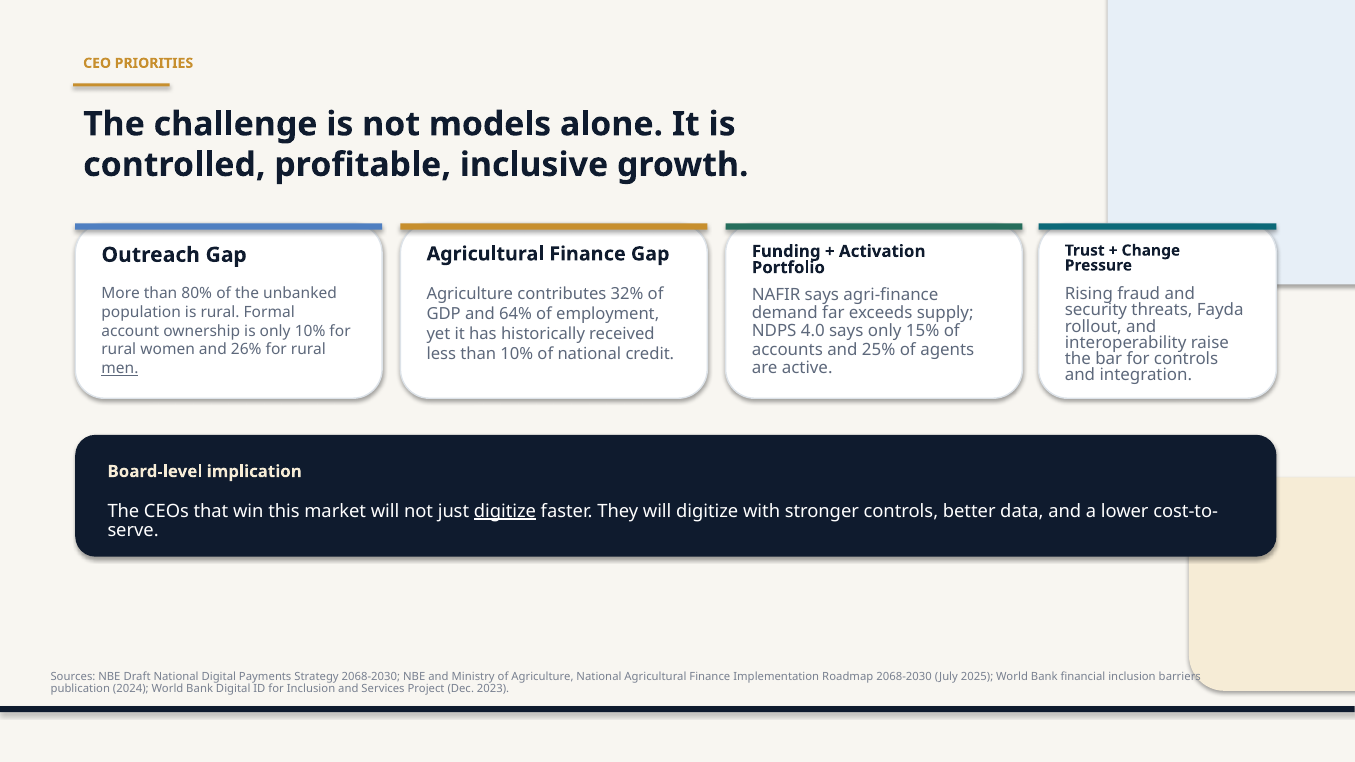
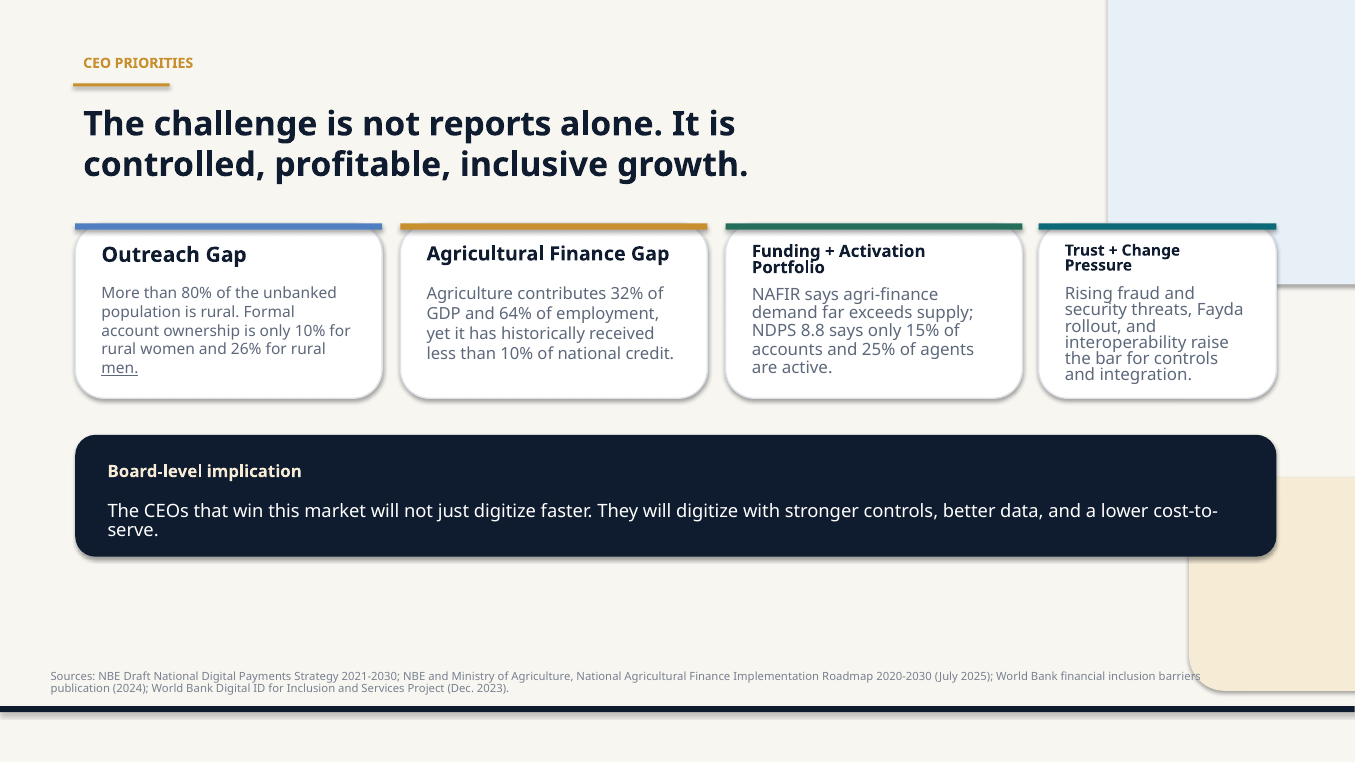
models: models -> reports
4.0: 4.0 -> 8.8
digitize at (505, 511) underline: present -> none
Strategy 2068-2030: 2068-2030 -> 2021-2030
Roadmap 2068-2030: 2068-2030 -> 2020-2030
